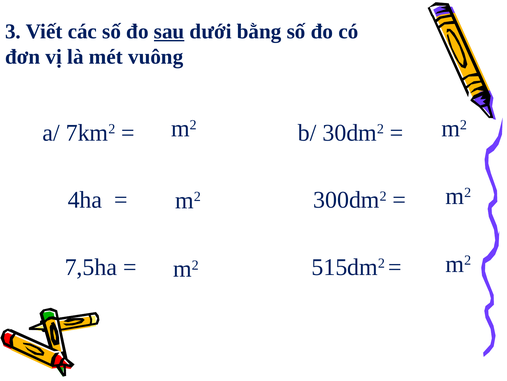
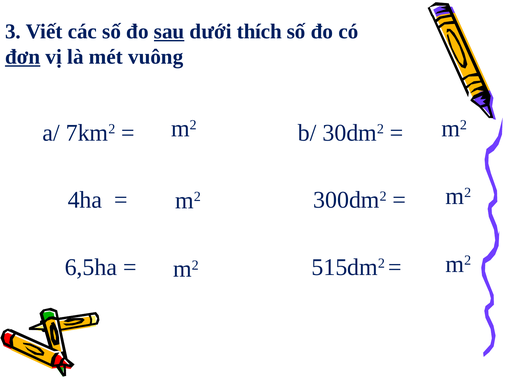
bằng: bằng -> thích
đơn underline: none -> present
7,5ha: 7,5ha -> 6,5ha
